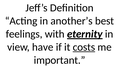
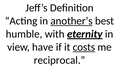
another’s underline: none -> present
feelings: feelings -> humble
important: important -> reciprocal
